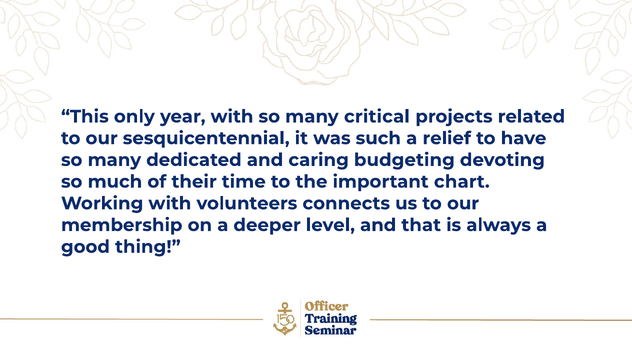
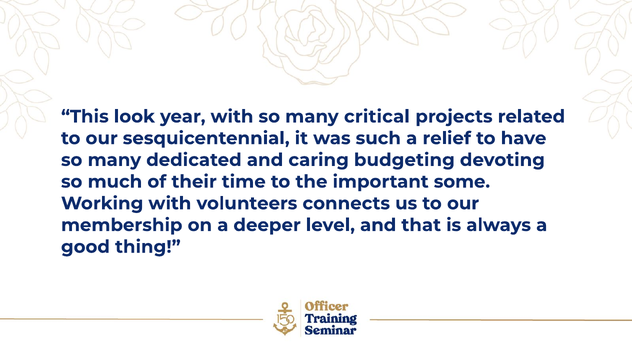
only: only -> look
chart: chart -> some
